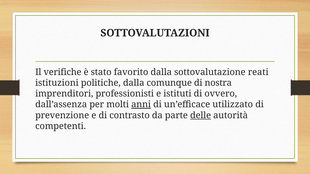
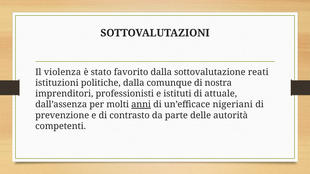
verifiche: verifiche -> violenza
ovvero: ovvero -> attuale
utilizzato: utilizzato -> nigeriani
delle underline: present -> none
